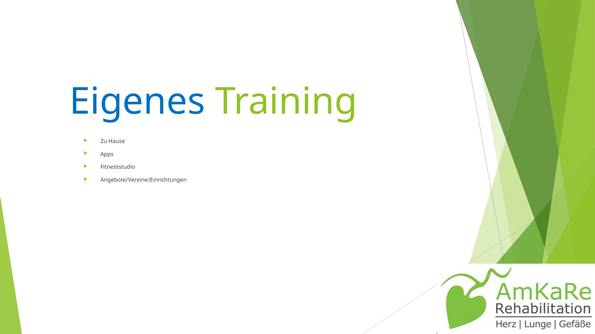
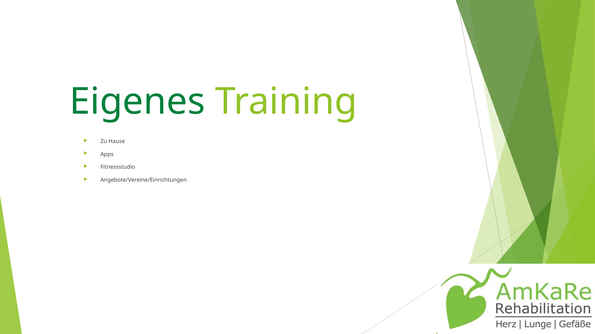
Eigenes colour: blue -> green
